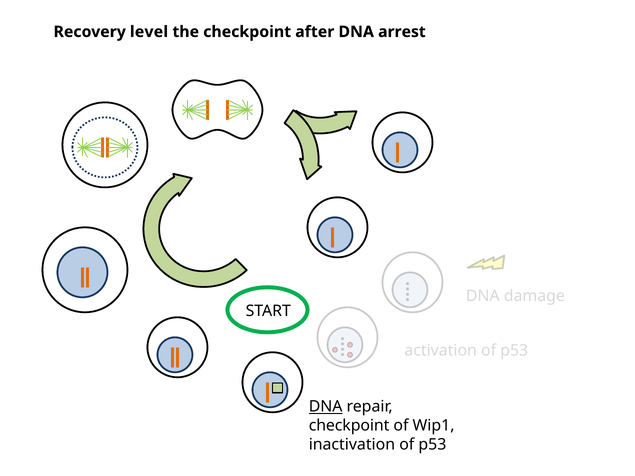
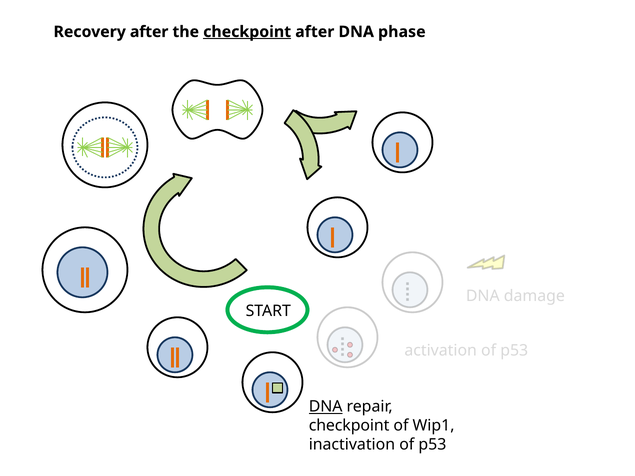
Recovery level: level -> after
checkpoint at (247, 32) underline: none -> present
arrest: arrest -> phase
